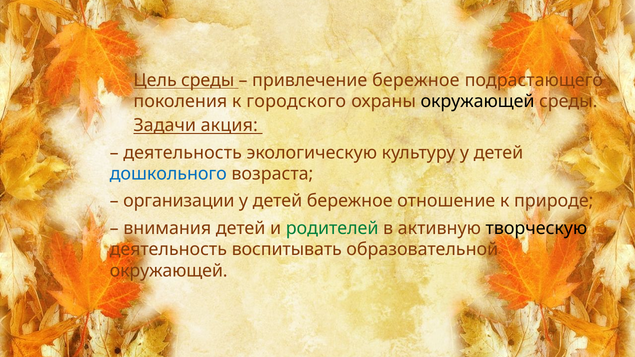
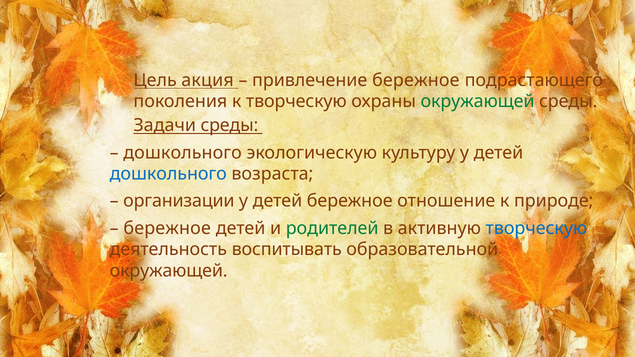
Цель среды: среды -> акция
к городского: городского -> творческую
окружающей at (478, 101) colour: black -> green
Задачи акция: акция -> среды
деятельность at (183, 153): деятельность -> дошкольного
внимания at (167, 228): внимания -> бережное
творческую at (536, 228) colour: black -> blue
